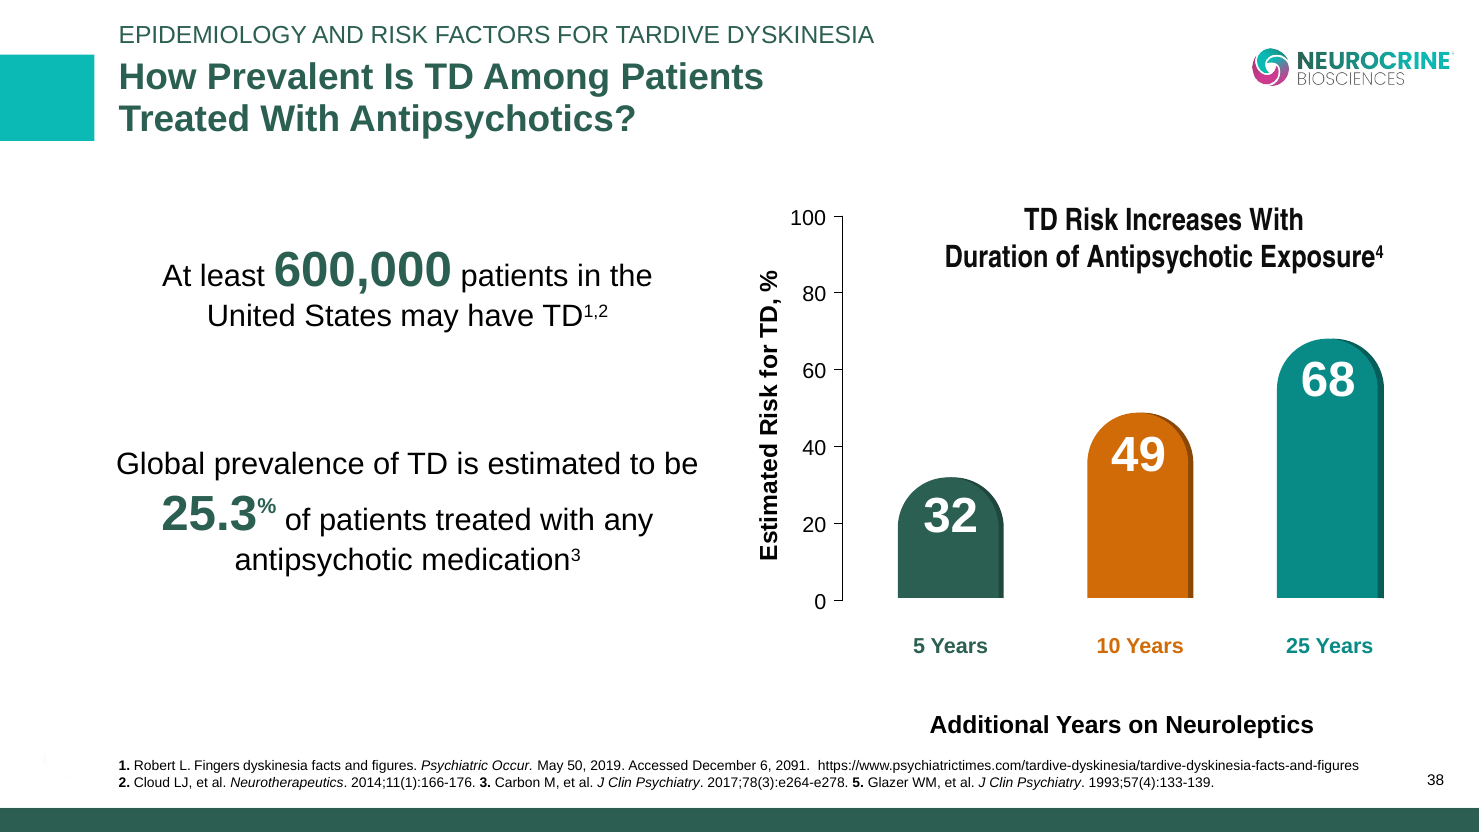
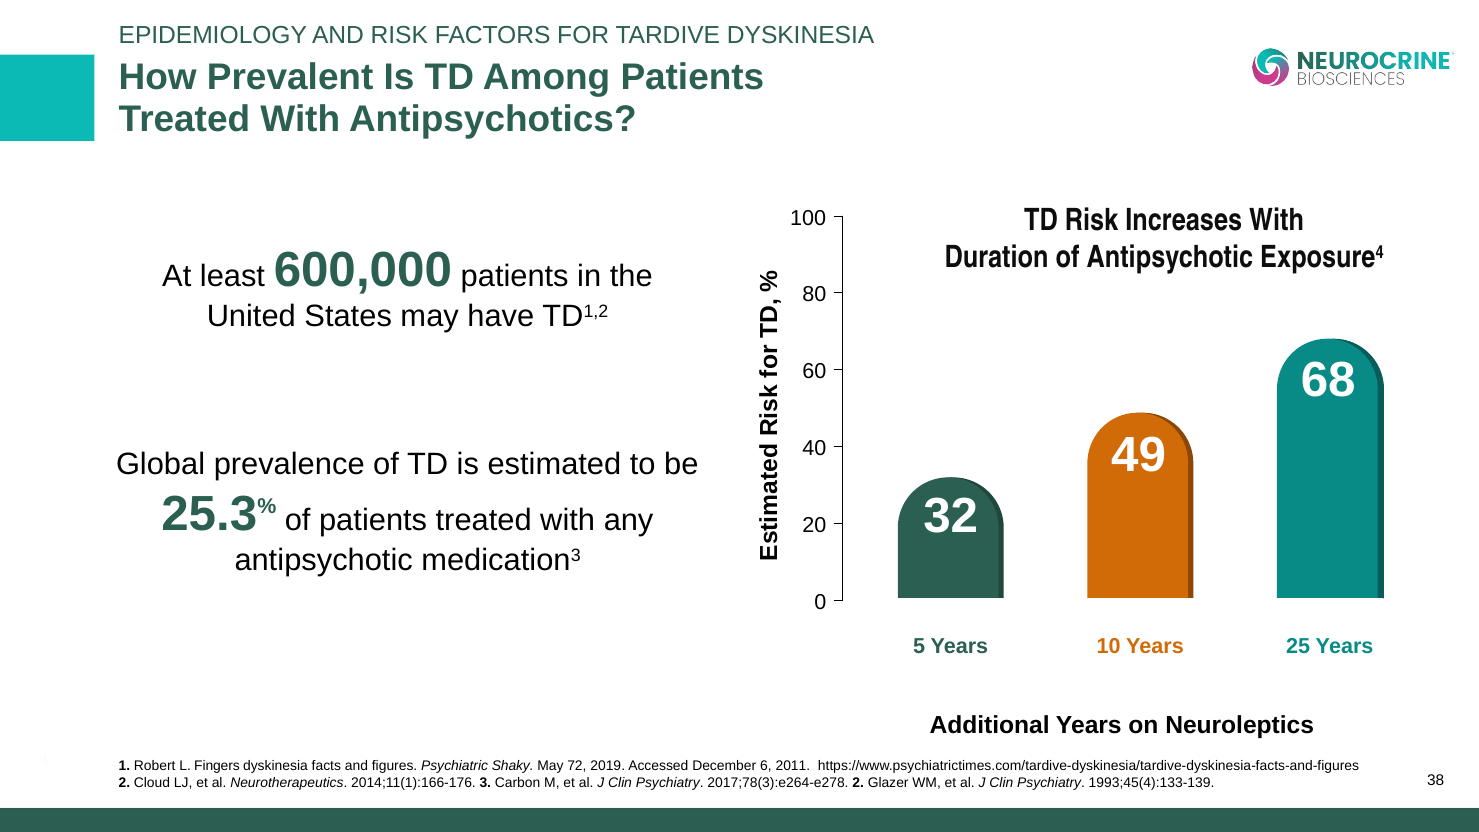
Occur: Occur -> Shaky
50: 50 -> 72
2091: 2091 -> 2011
2017;78(3):e264-e278 5: 5 -> 2
1993;57(4):133-139: 1993;57(4):133-139 -> 1993;45(4):133-139
